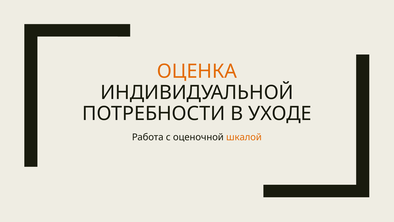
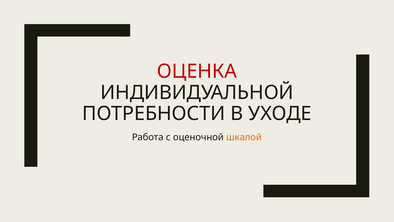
ОЦЕНКА colour: orange -> red
